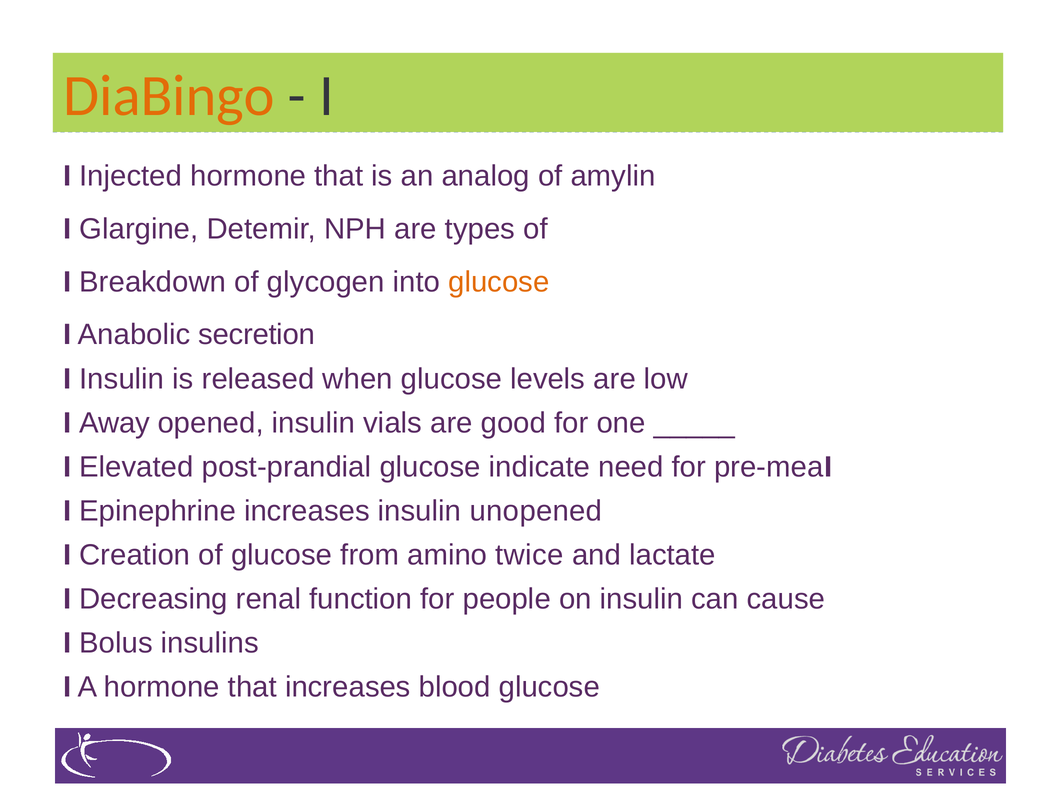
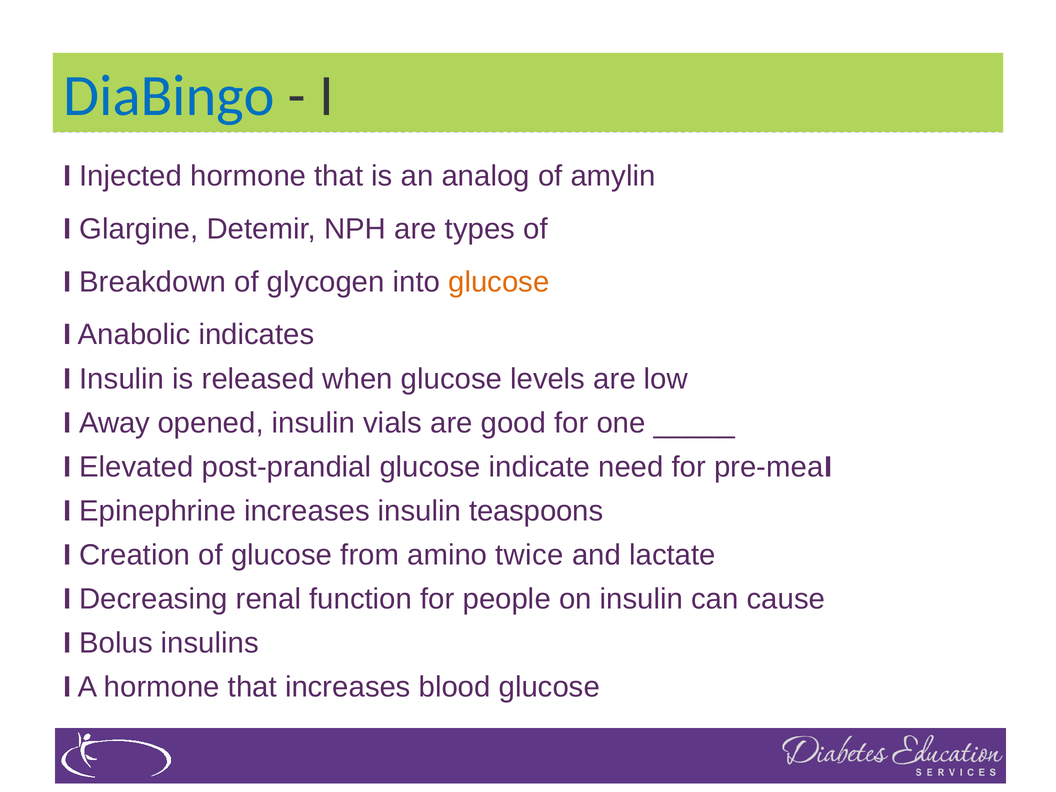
DiaBingo colour: orange -> blue
secretion: secretion -> indicates
unopened: unopened -> teaspoons
